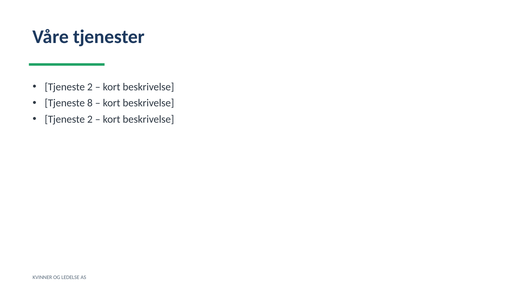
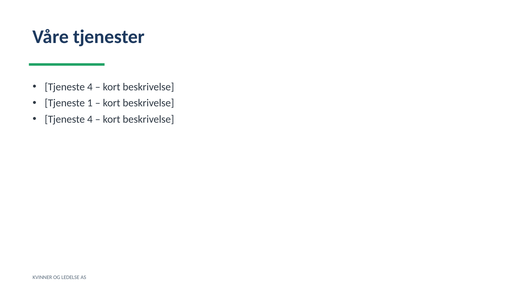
2 at (90, 87): 2 -> 4
8: 8 -> 1
2 at (90, 119): 2 -> 4
